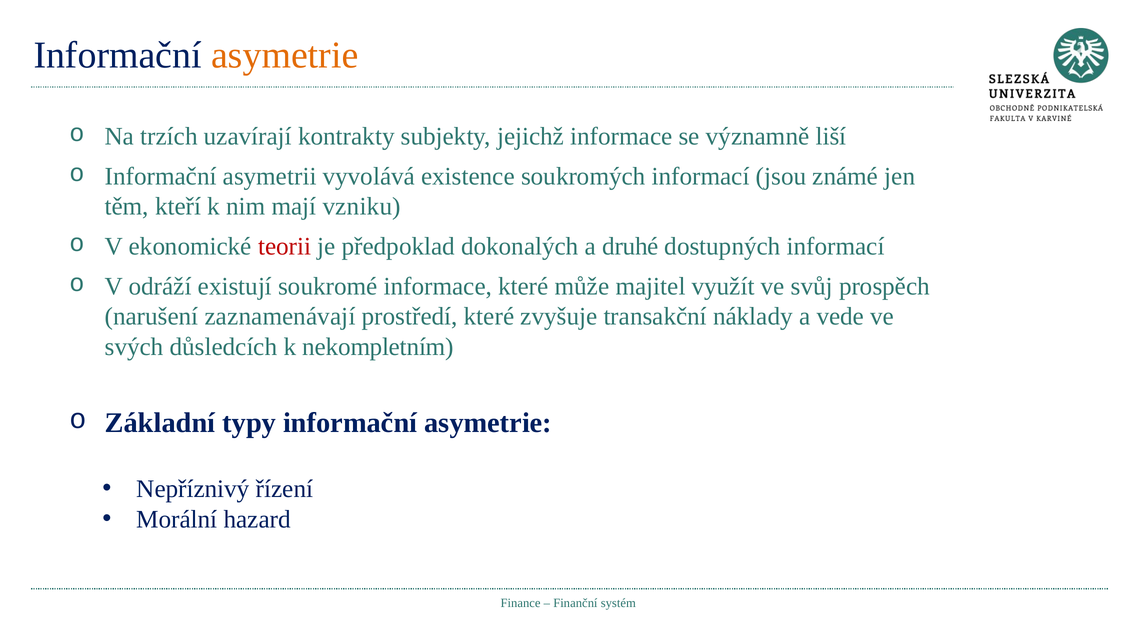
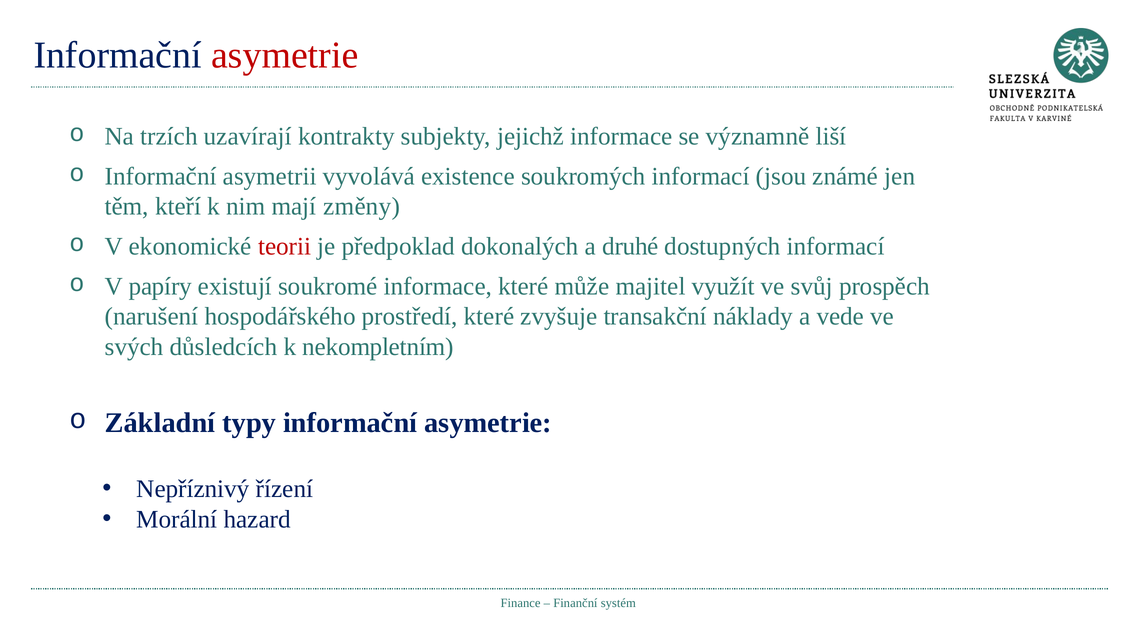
asymetrie at (285, 55) colour: orange -> red
vzniku: vzniku -> změny
odráží: odráží -> papíry
zaznamenávají: zaznamenávají -> hospodářského
